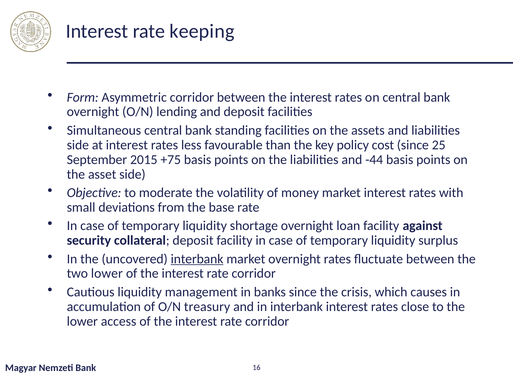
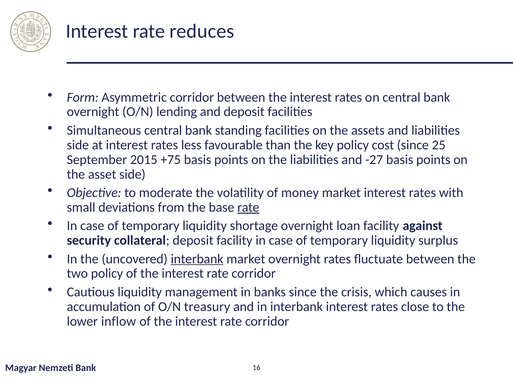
keeping: keeping -> reduces
-44: -44 -> -27
rate at (248, 207) underline: none -> present
two lower: lower -> policy
access: access -> inflow
